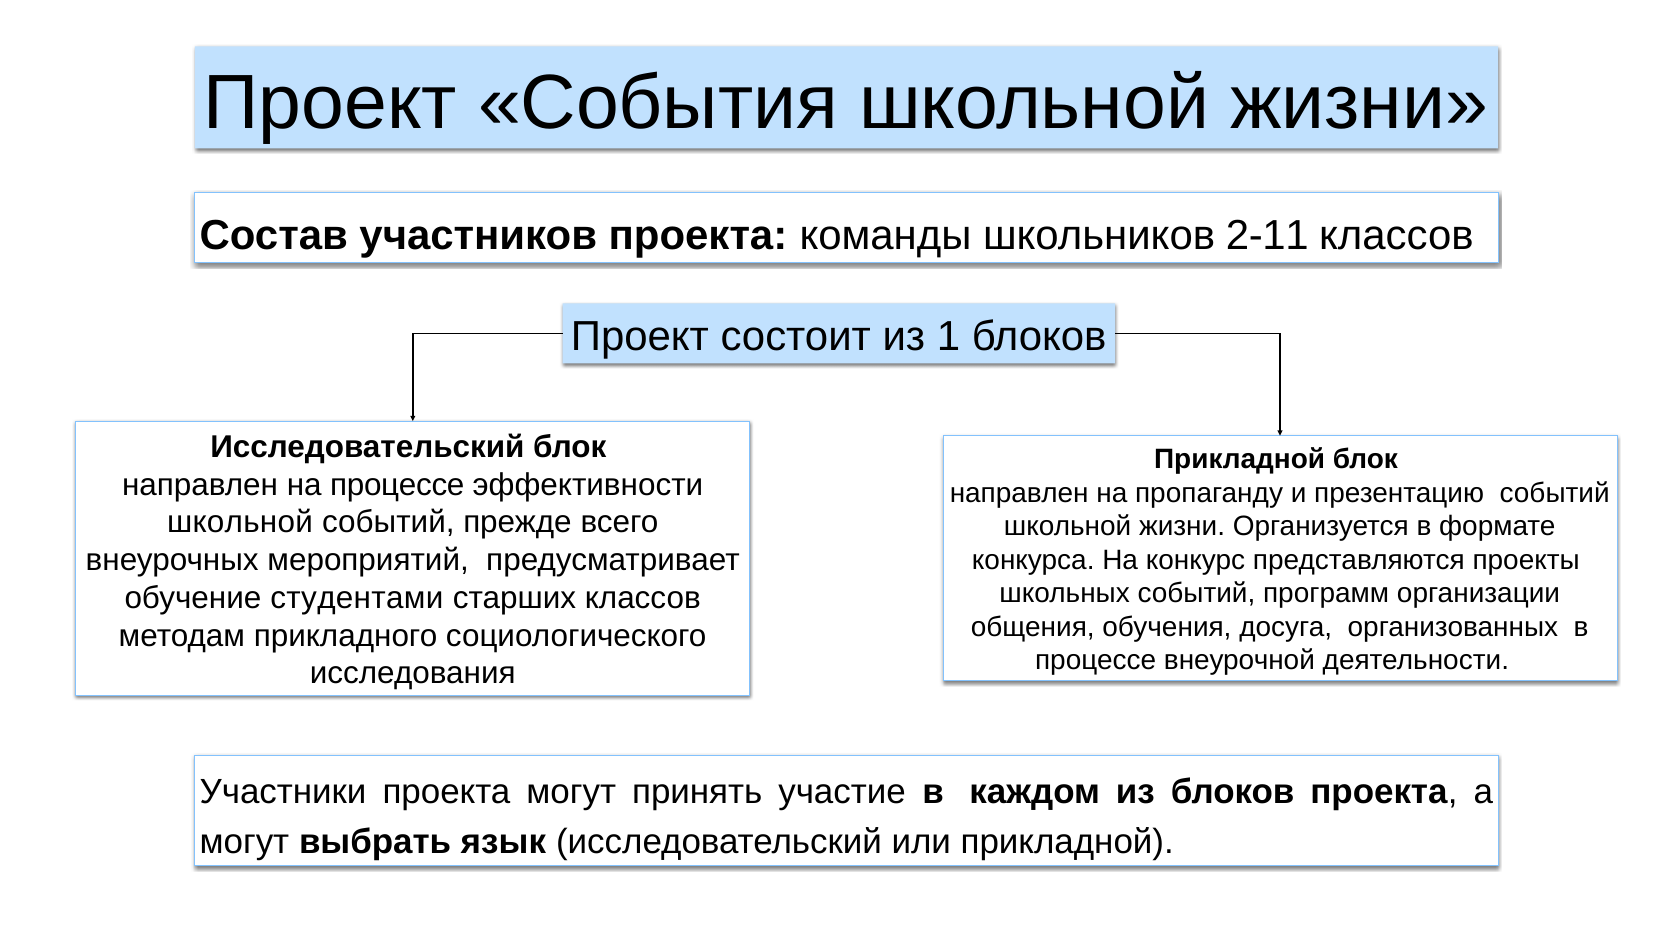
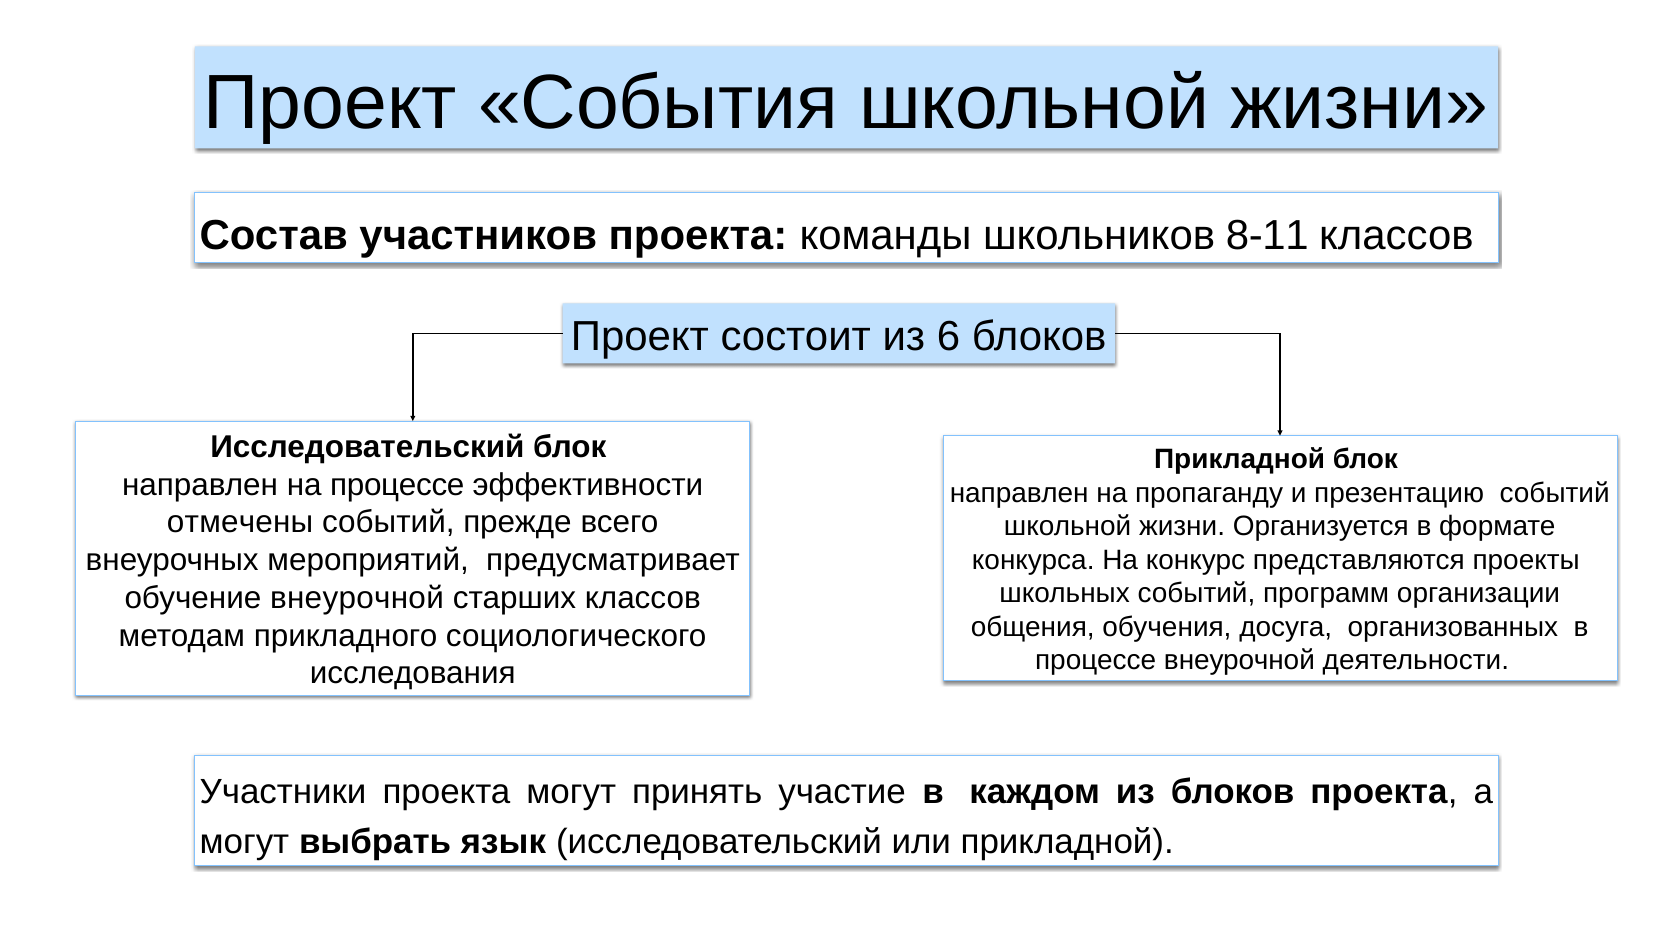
2-11: 2-11 -> 8-11
1: 1 -> 6
школьной at (240, 522): школьной -> отмечены
обучение студентами: студентами -> внеурочной
